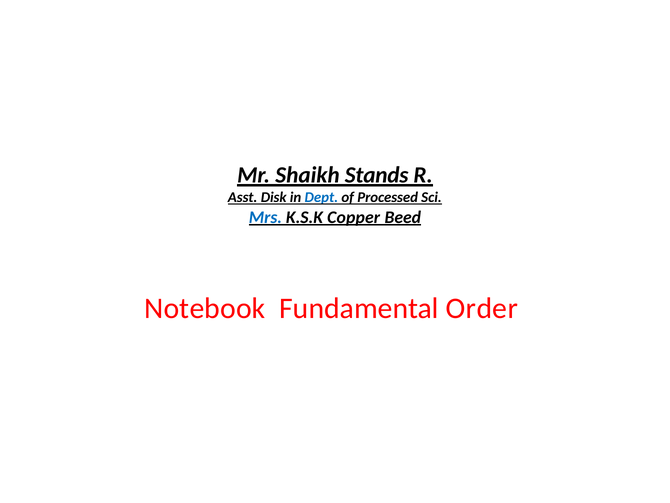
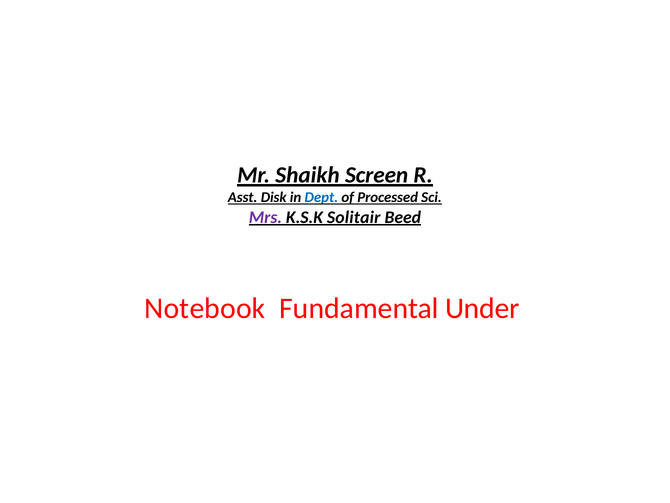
Stands: Stands -> Screen
Mrs colour: blue -> purple
Copper: Copper -> Solitair
Order: Order -> Under
